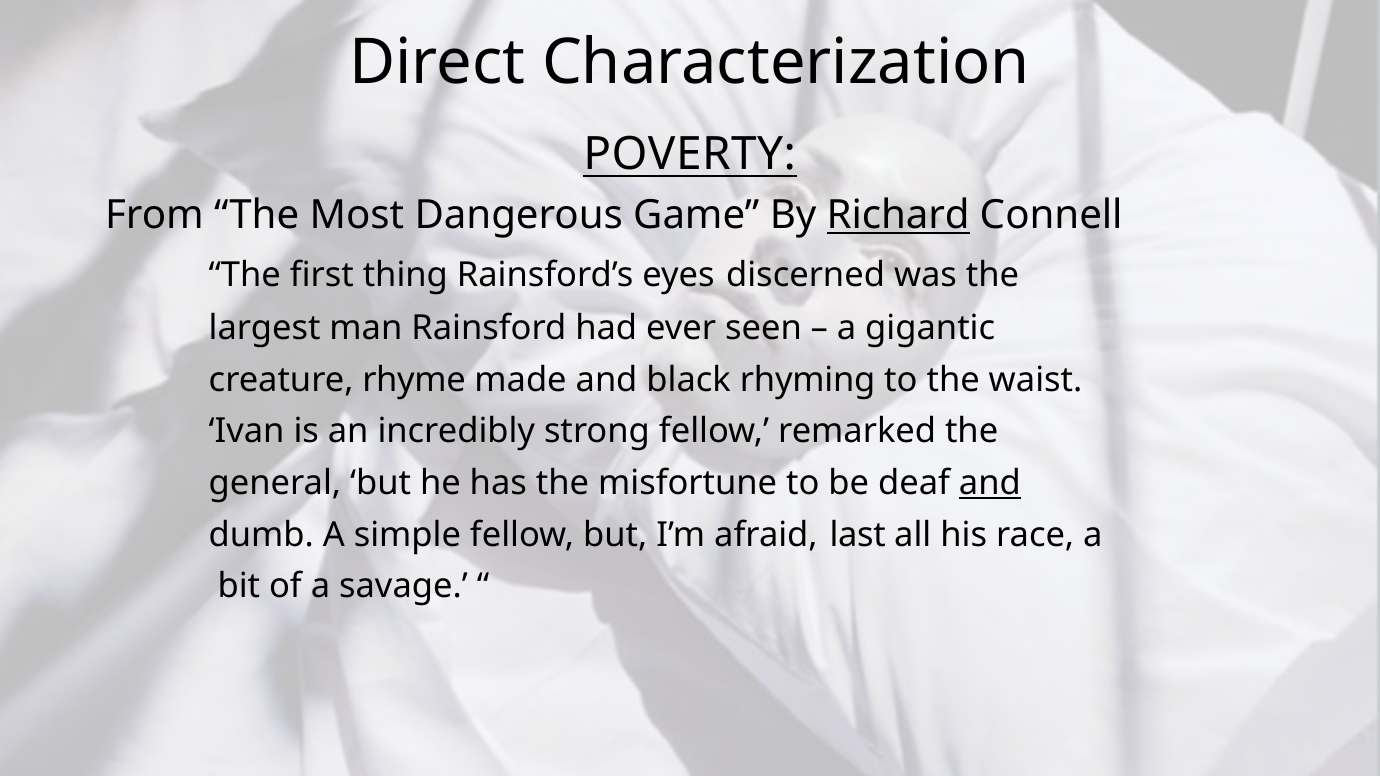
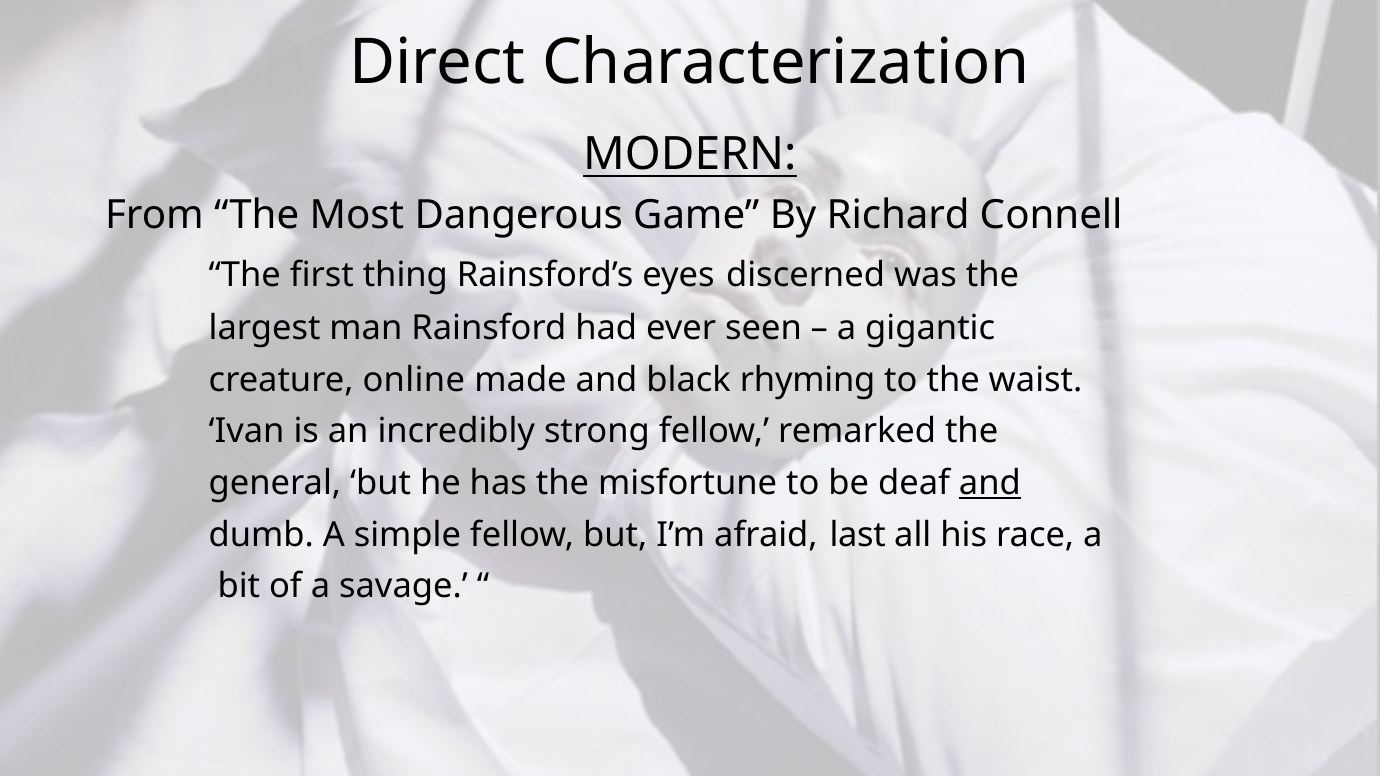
POVERTY: POVERTY -> MODERN
Richard underline: present -> none
rhyme: rhyme -> online
